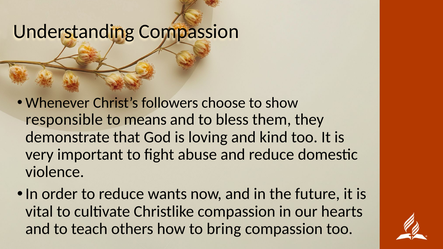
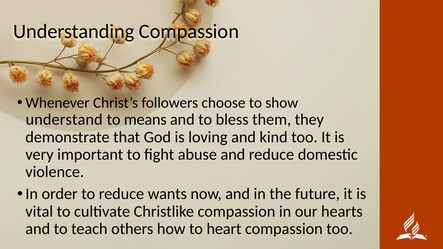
responsible: responsible -> understand
bring: bring -> heart
